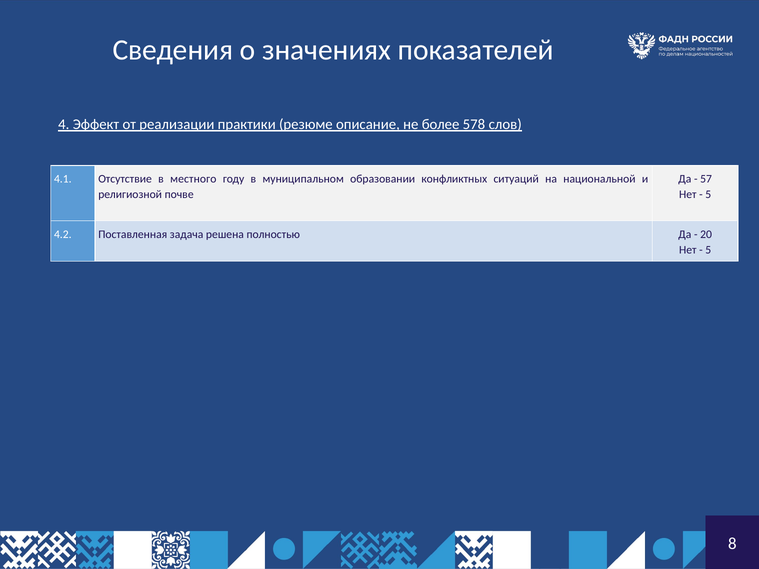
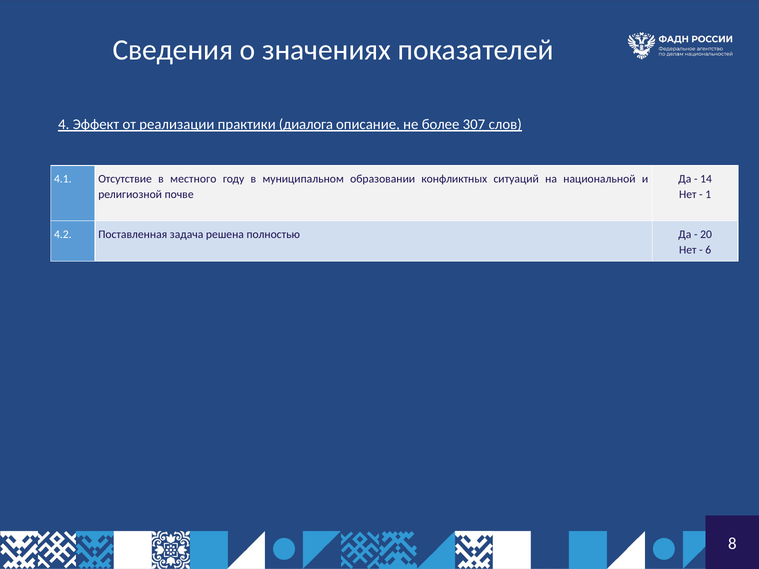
резюме: резюме -> диалога
578: 578 -> 307
57: 57 -> 14
5 at (708, 194): 5 -> 1
5 at (708, 250): 5 -> 6
